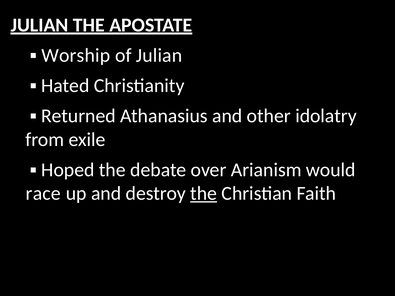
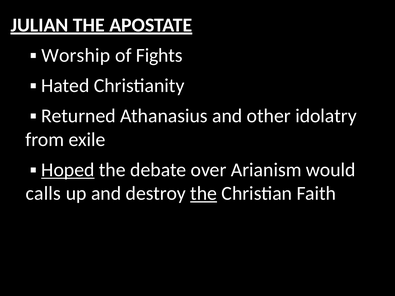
of Julian: Julian -> Fights
Hoped underline: none -> present
race: race -> calls
